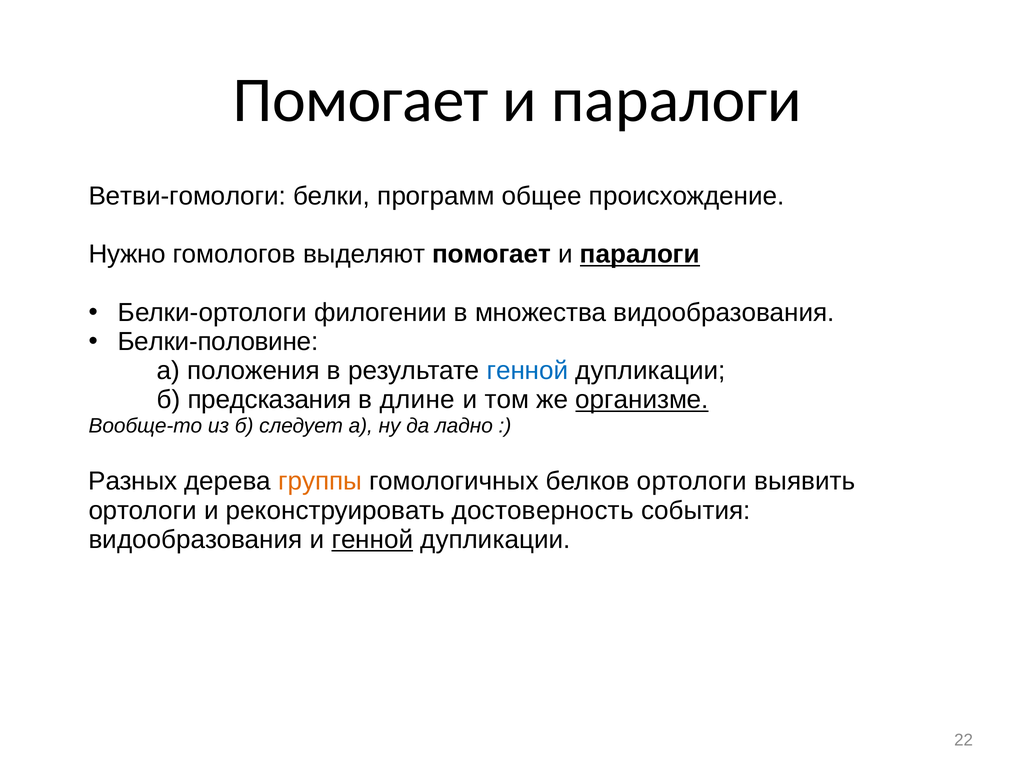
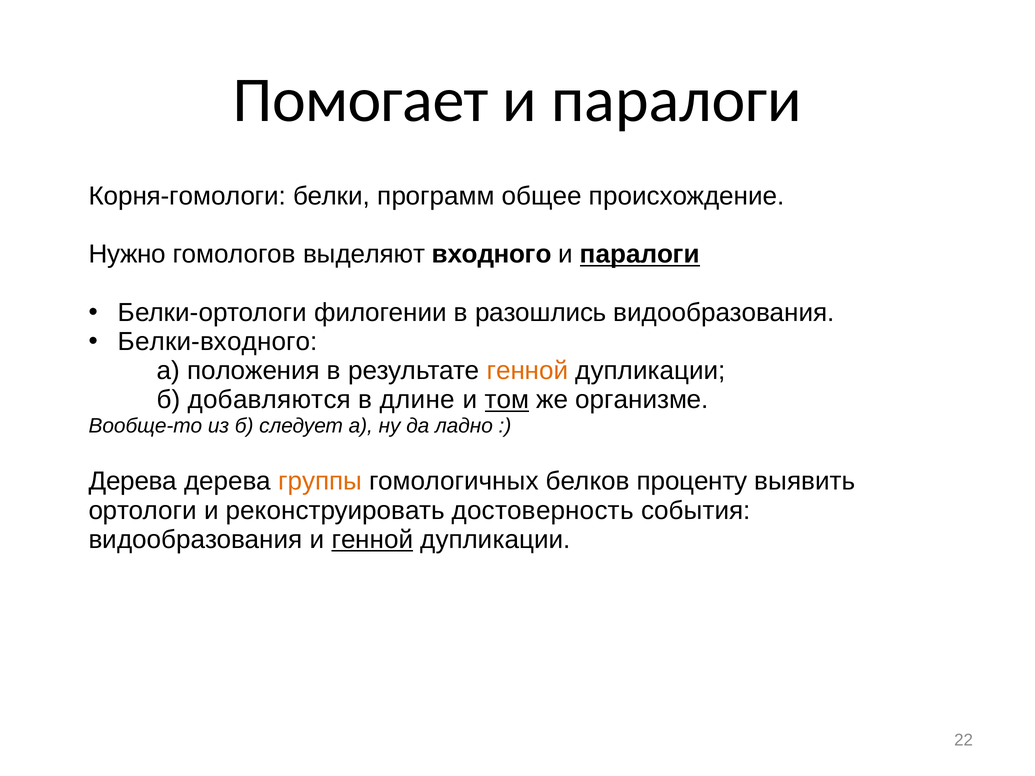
Ветви-гомологи: Ветви-гомологи -> Корня-гомологи
выделяют помогает: помогает -> входного
множества: множества -> разошлись
Белки-половине: Белки-половине -> Белки-входного
генной at (527, 371) colour: blue -> orange
предсказания: предсказания -> добавляются
том underline: none -> present
организме underline: present -> none
Разных at (133, 481): Разных -> Дерева
белков ортологи: ортологи -> проценту
